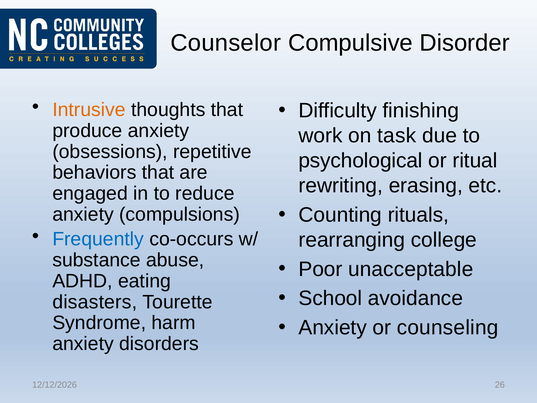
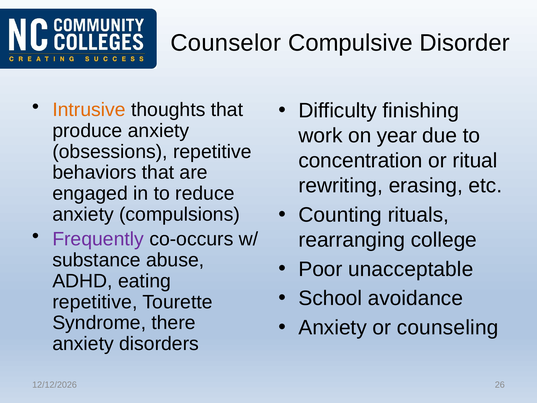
task: task -> year
psychological: psychological -> concentration
Frequently colour: blue -> purple
disasters at (95, 302): disasters -> repetitive
harm: harm -> there
